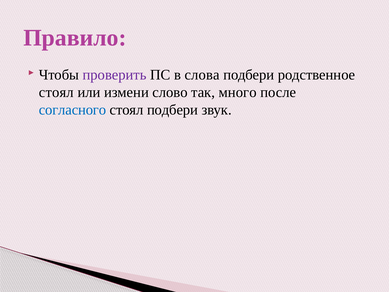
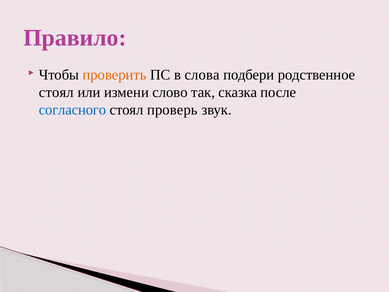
проверить colour: purple -> orange
много: много -> сказка
стоял подбери: подбери -> проверь
